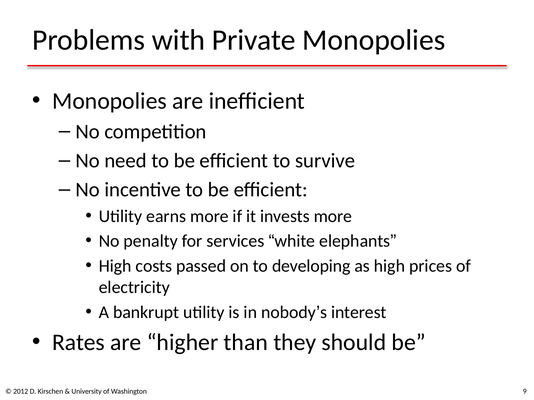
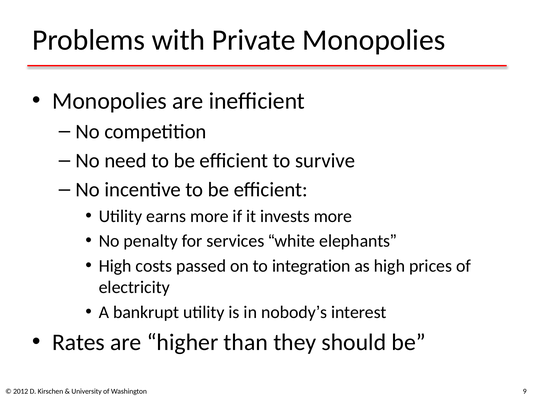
developing: developing -> integration
